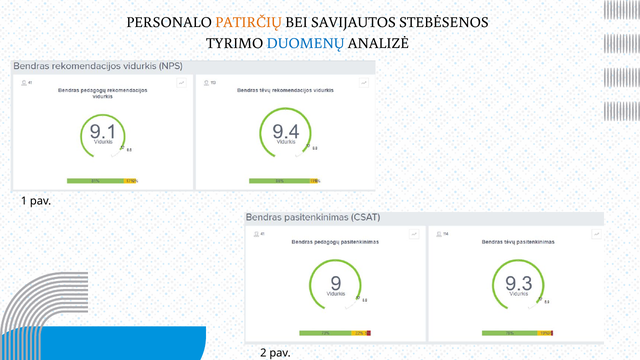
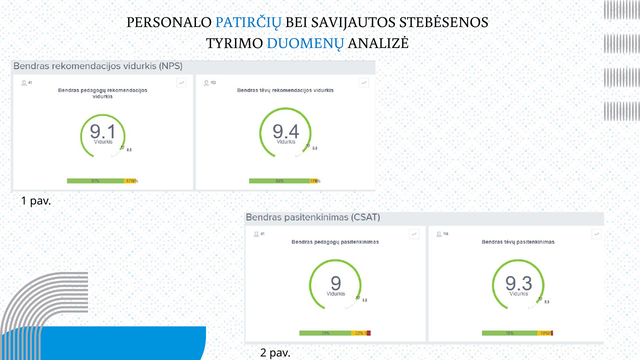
PATIRČIŲ colour: orange -> blue
